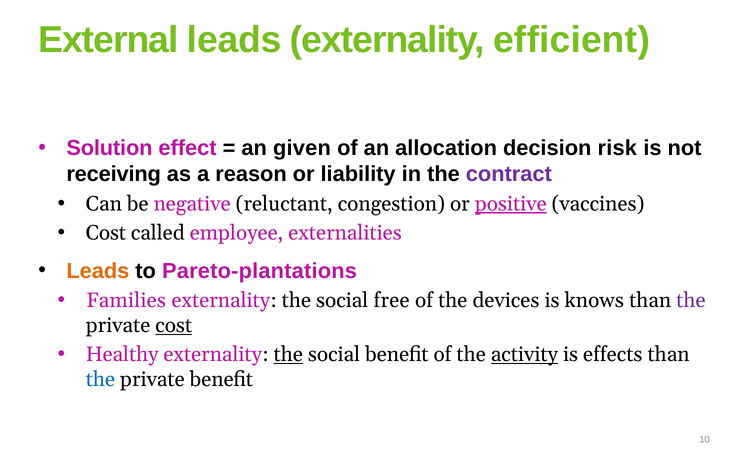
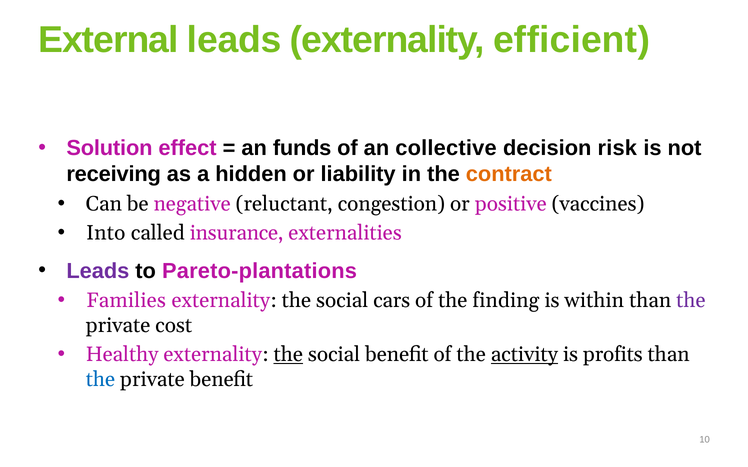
given: given -> funds
allocation: allocation -> collective
reason: reason -> hidden
contract colour: purple -> orange
positive underline: present -> none
Cost at (106, 233): Cost -> Into
employee: employee -> insurance
Leads at (98, 271) colour: orange -> purple
free: free -> cars
devices: devices -> finding
knows: knows -> within
cost at (174, 326) underline: present -> none
effects: effects -> profits
